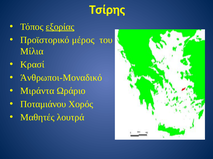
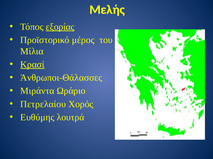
Τσίρης: Τσίρης -> Μελής
Κρασί underline: none -> present
Άνθρωποι-Μοναδικό: Άνθρωποι-Μοναδικό -> Άνθρωποι-Θάλασσες
Ποταμιάνου: Ποταμιάνου -> Πετρελαίου
Μαθητές: Μαθητές -> Ευθύμης
